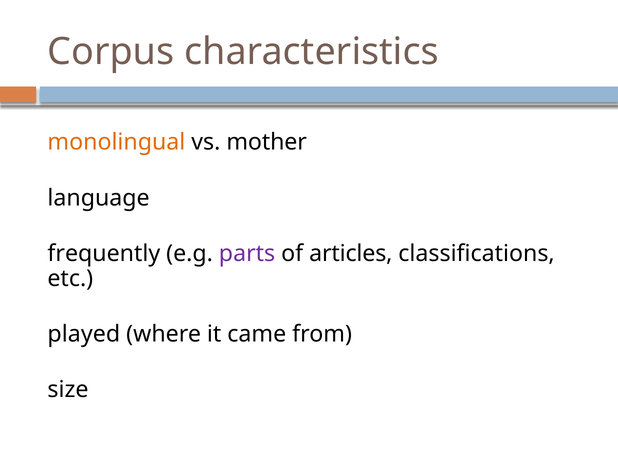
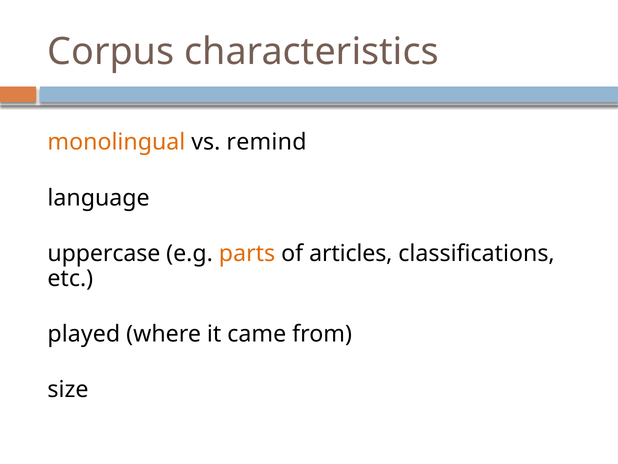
mother: mother -> remind
frequently: frequently -> uppercase
parts colour: purple -> orange
